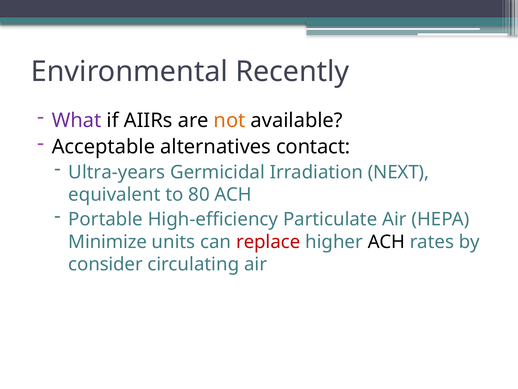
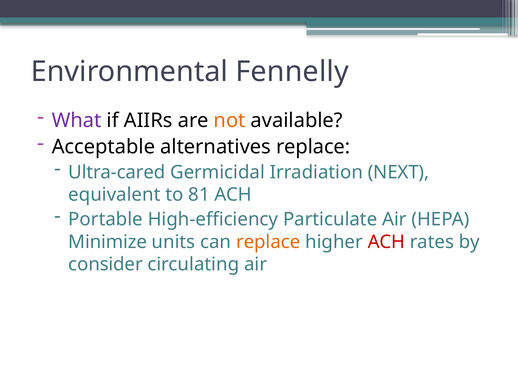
Recently: Recently -> Fennelly
alternatives contact: contact -> replace
Ultra-years: Ultra-years -> Ultra-cared
80: 80 -> 81
replace at (268, 242) colour: red -> orange
ACH at (386, 242) colour: black -> red
